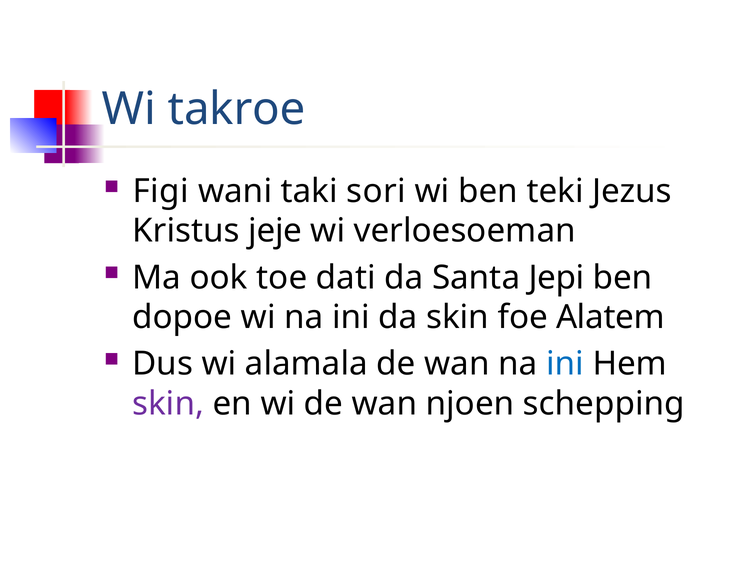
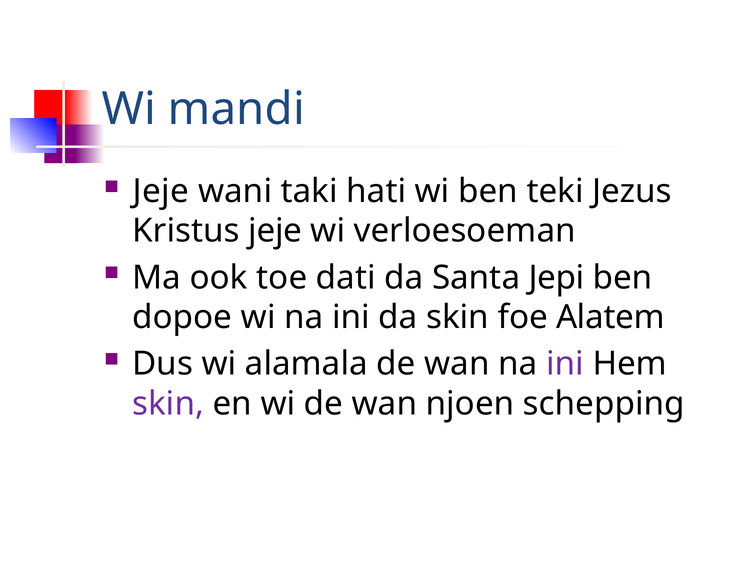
takroe: takroe -> mandi
Figi at (161, 191): Figi -> Jeje
sori: sori -> hati
ini at (565, 364) colour: blue -> purple
